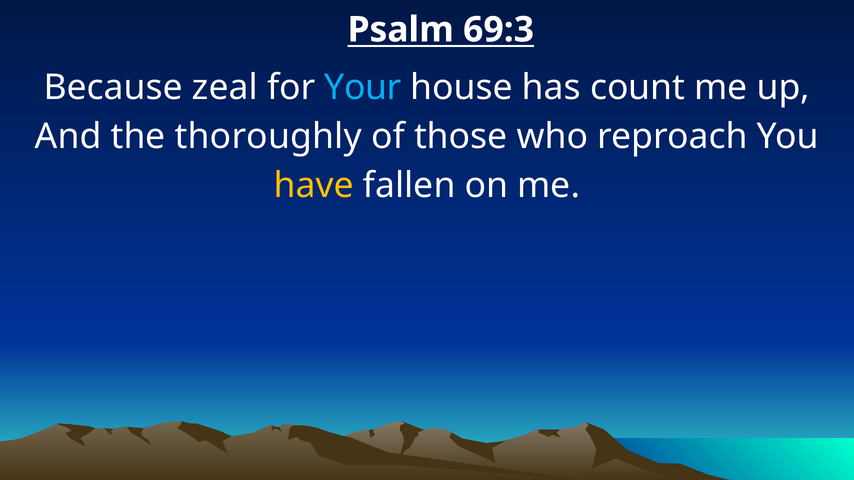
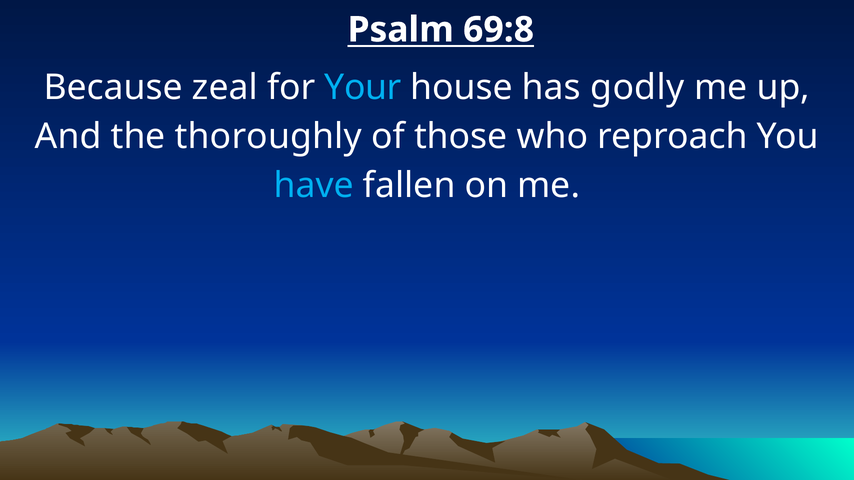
69:3: 69:3 -> 69:8
count: count -> godly
have colour: yellow -> light blue
